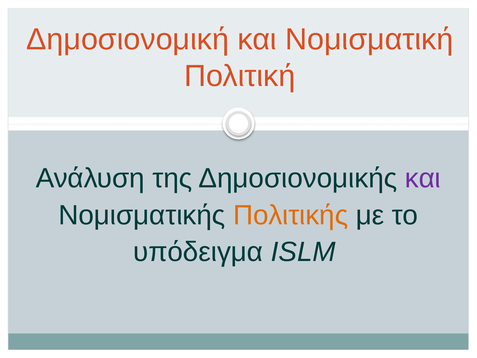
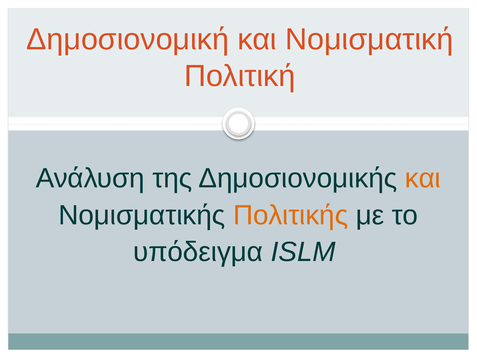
και at (423, 178) colour: purple -> orange
